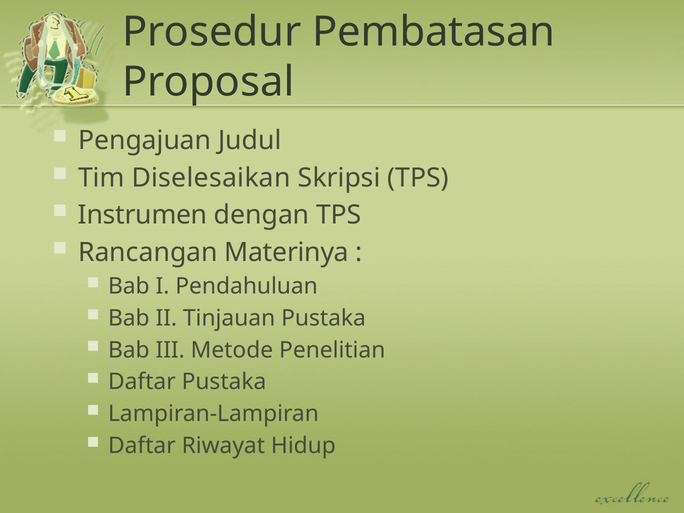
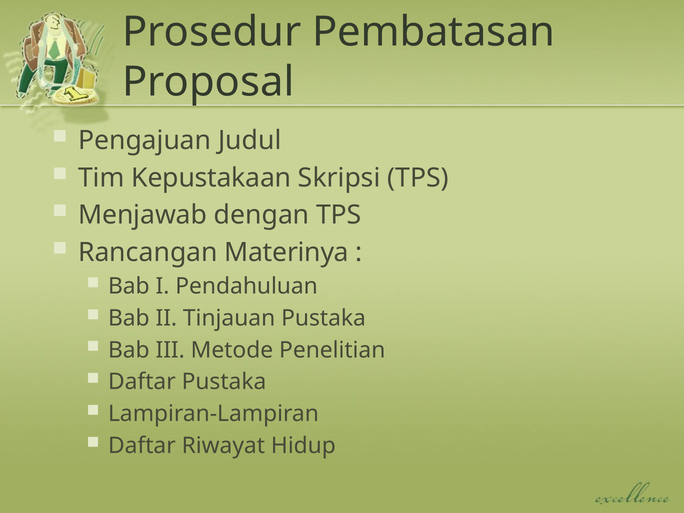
Diselesaikan: Diselesaikan -> Kepustakaan
Instrumen: Instrumen -> Menjawab
